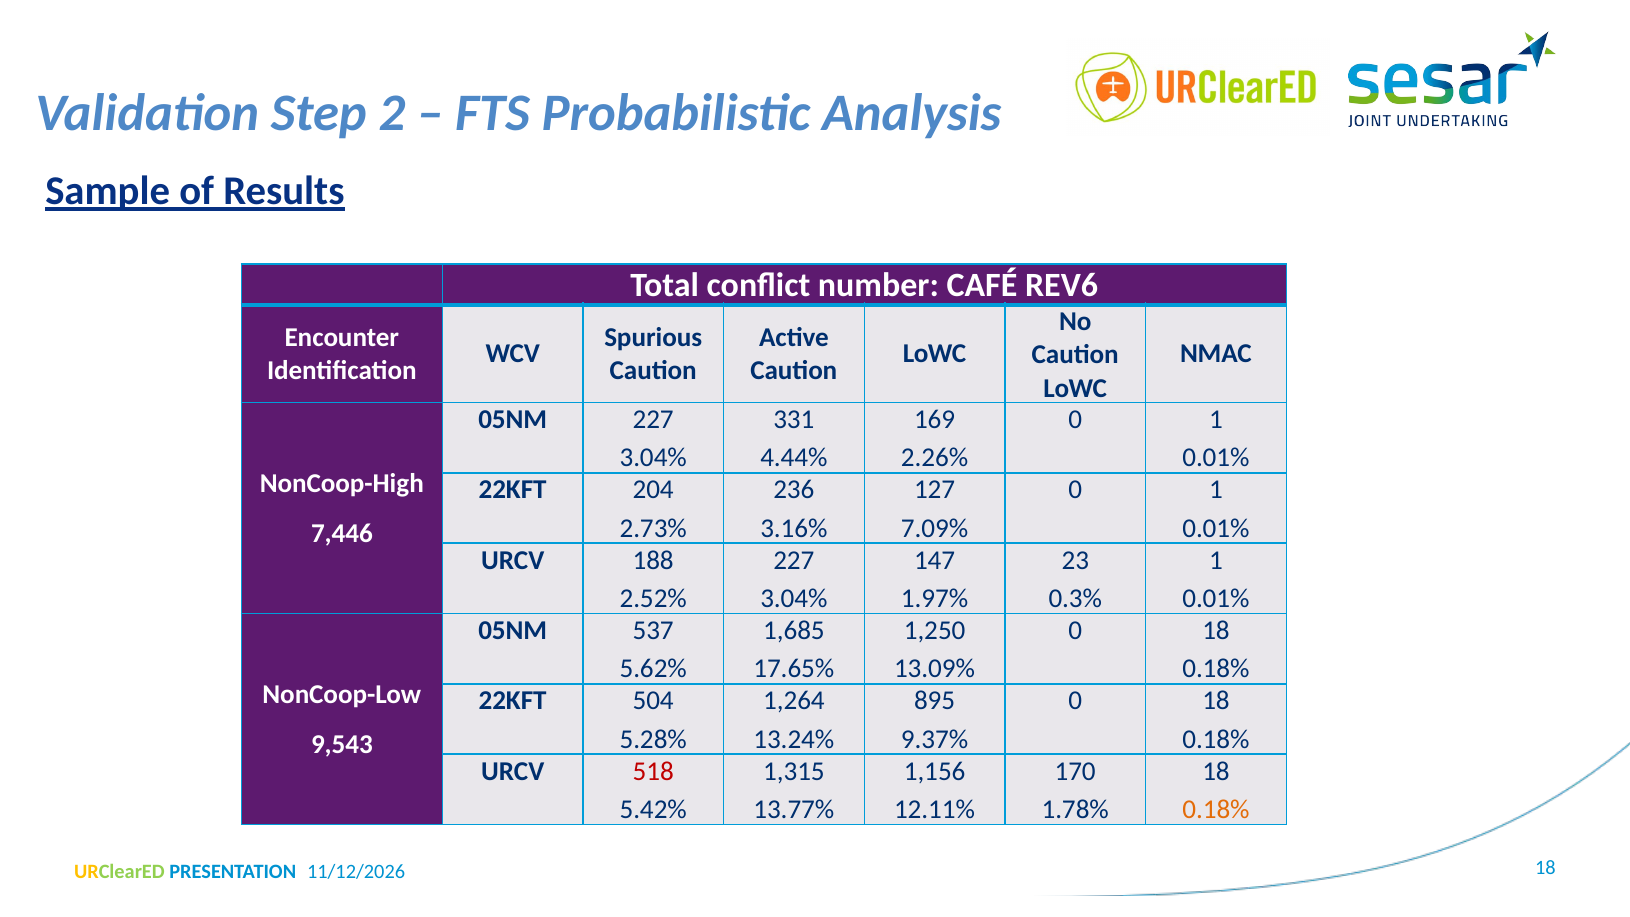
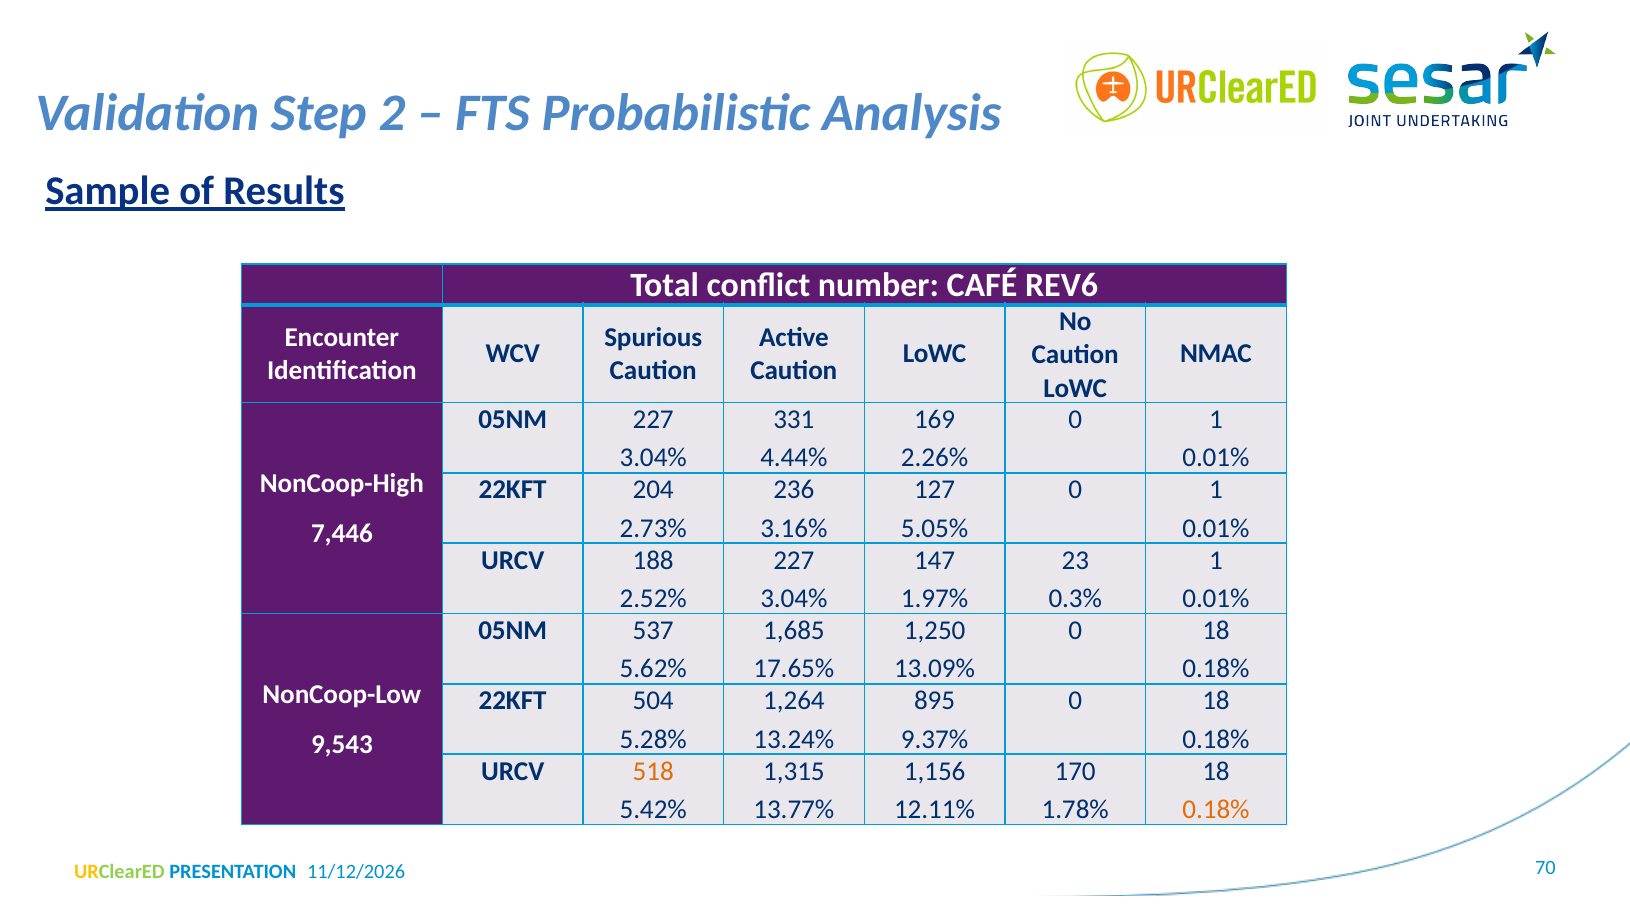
7.09%: 7.09% -> 5.05%
518 colour: red -> orange
PRESENTATION 18: 18 -> 70
